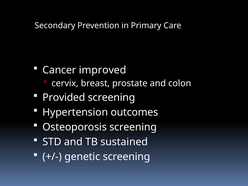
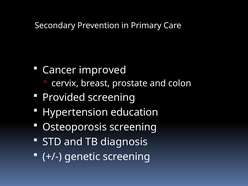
outcomes: outcomes -> education
sustained: sustained -> diagnosis
